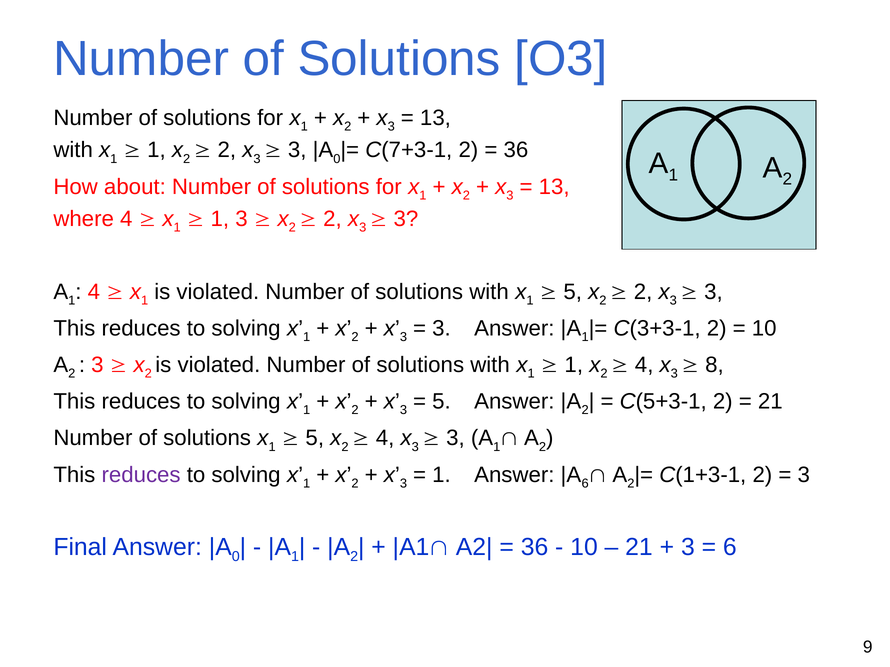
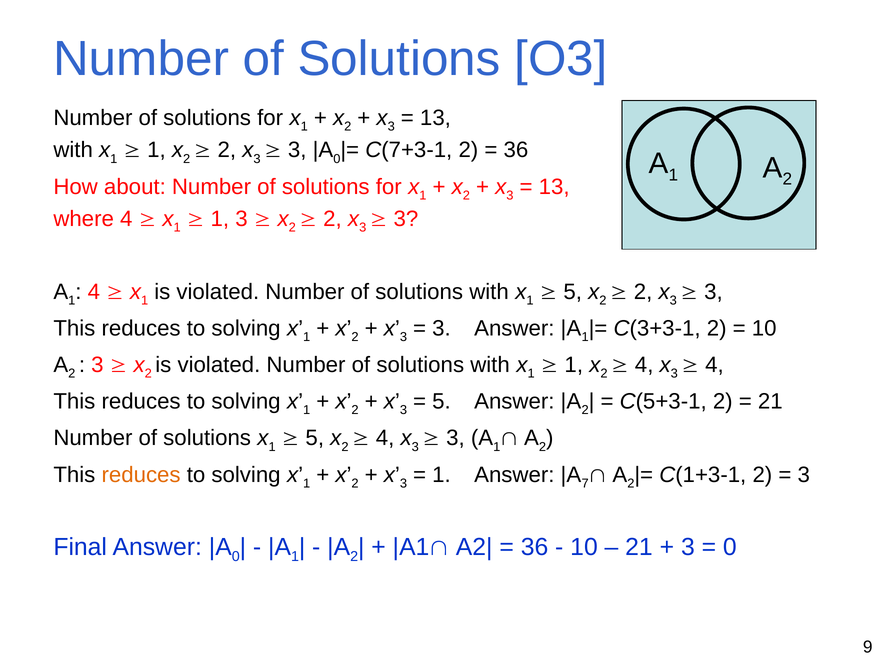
8 at (714, 365): 8 -> 4
reduces at (141, 475) colour: purple -> orange
6 at (585, 484): 6 -> 7
6 at (730, 547): 6 -> 0
